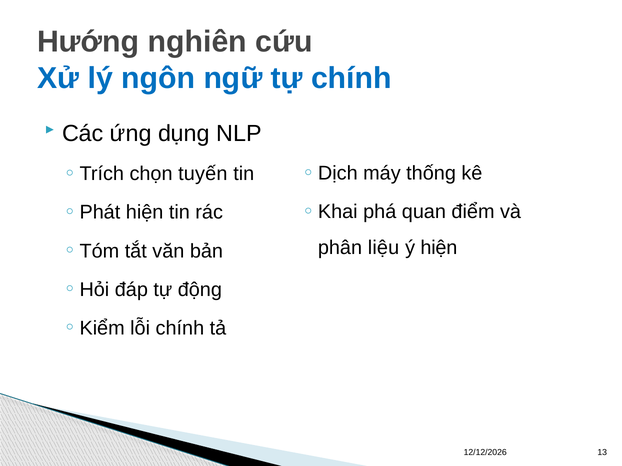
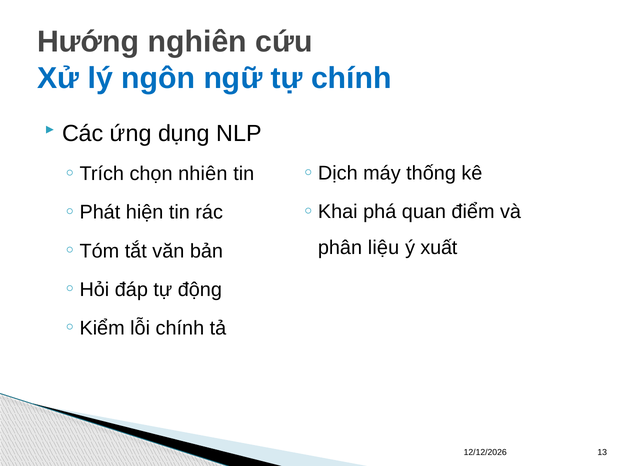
tuyến: tuyến -> nhiên
ý hiện: hiện -> xuất
